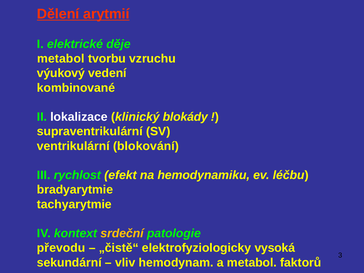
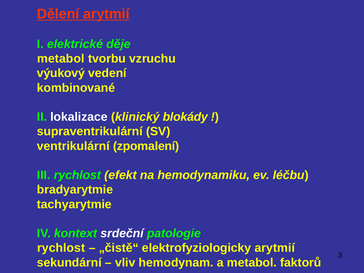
blokování: blokování -> zpomalení
srdeční colour: yellow -> white
převodu at (61, 248): převodu -> rychlost
elektrofyziologicky vysoká: vysoká -> arytmií
